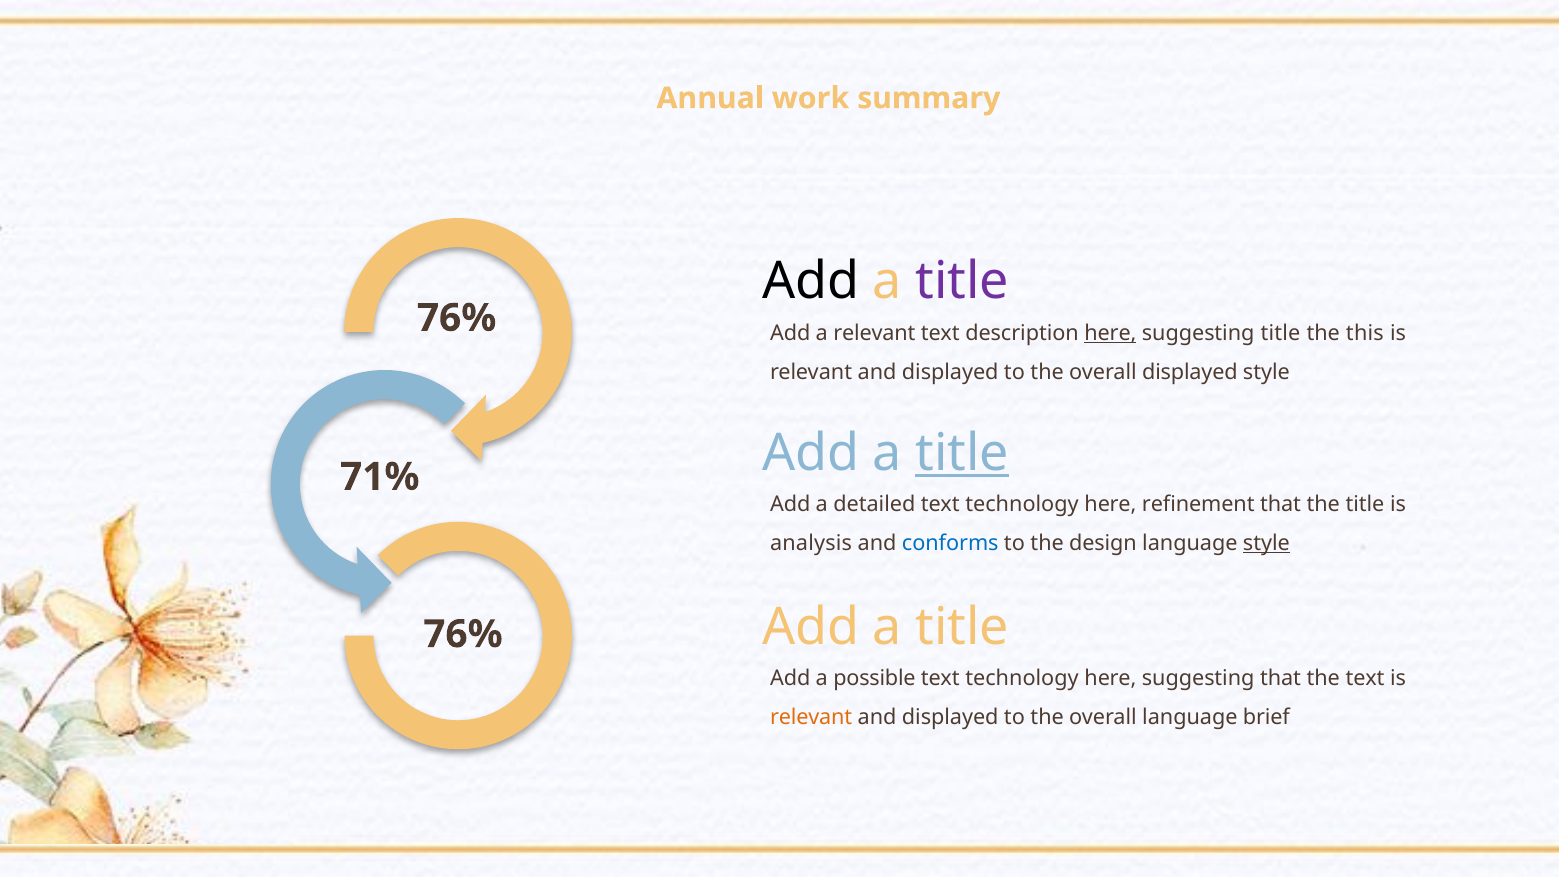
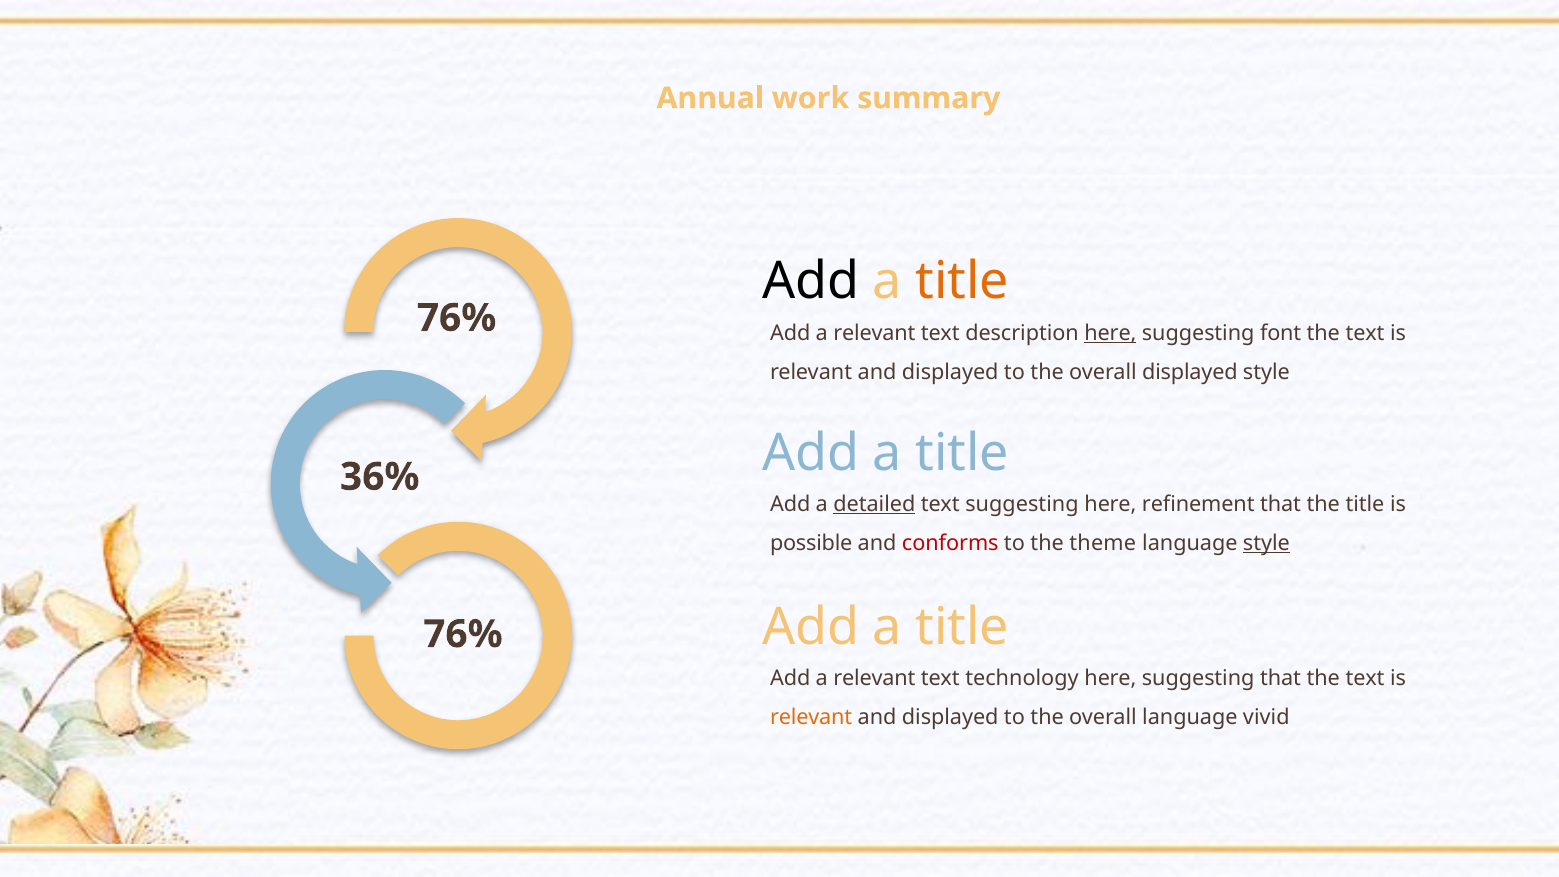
title at (962, 281) colour: purple -> orange
suggesting title: title -> font
this at (1365, 333): this -> text
title at (962, 453) underline: present -> none
71%: 71% -> 36%
detailed underline: none -> present
technology at (1022, 504): technology -> suggesting
analysis: analysis -> possible
conforms colour: blue -> red
design: design -> theme
possible at (874, 678): possible -> relevant
brief: brief -> vivid
